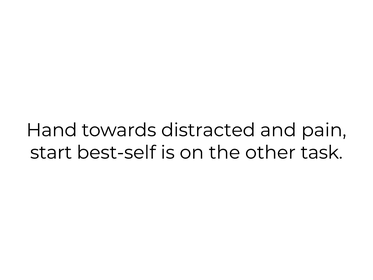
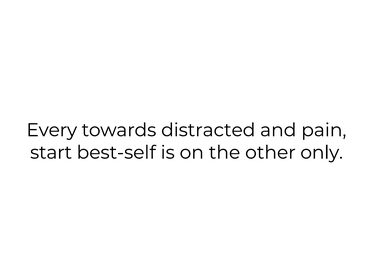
Hand: Hand -> Every
task: task -> only
